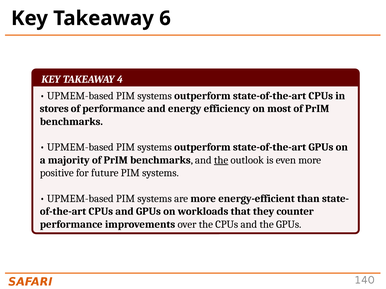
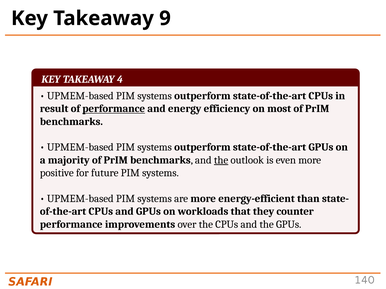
6: 6 -> 9
stores: stores -> result
performance at (114, 109) underline: none -> present
